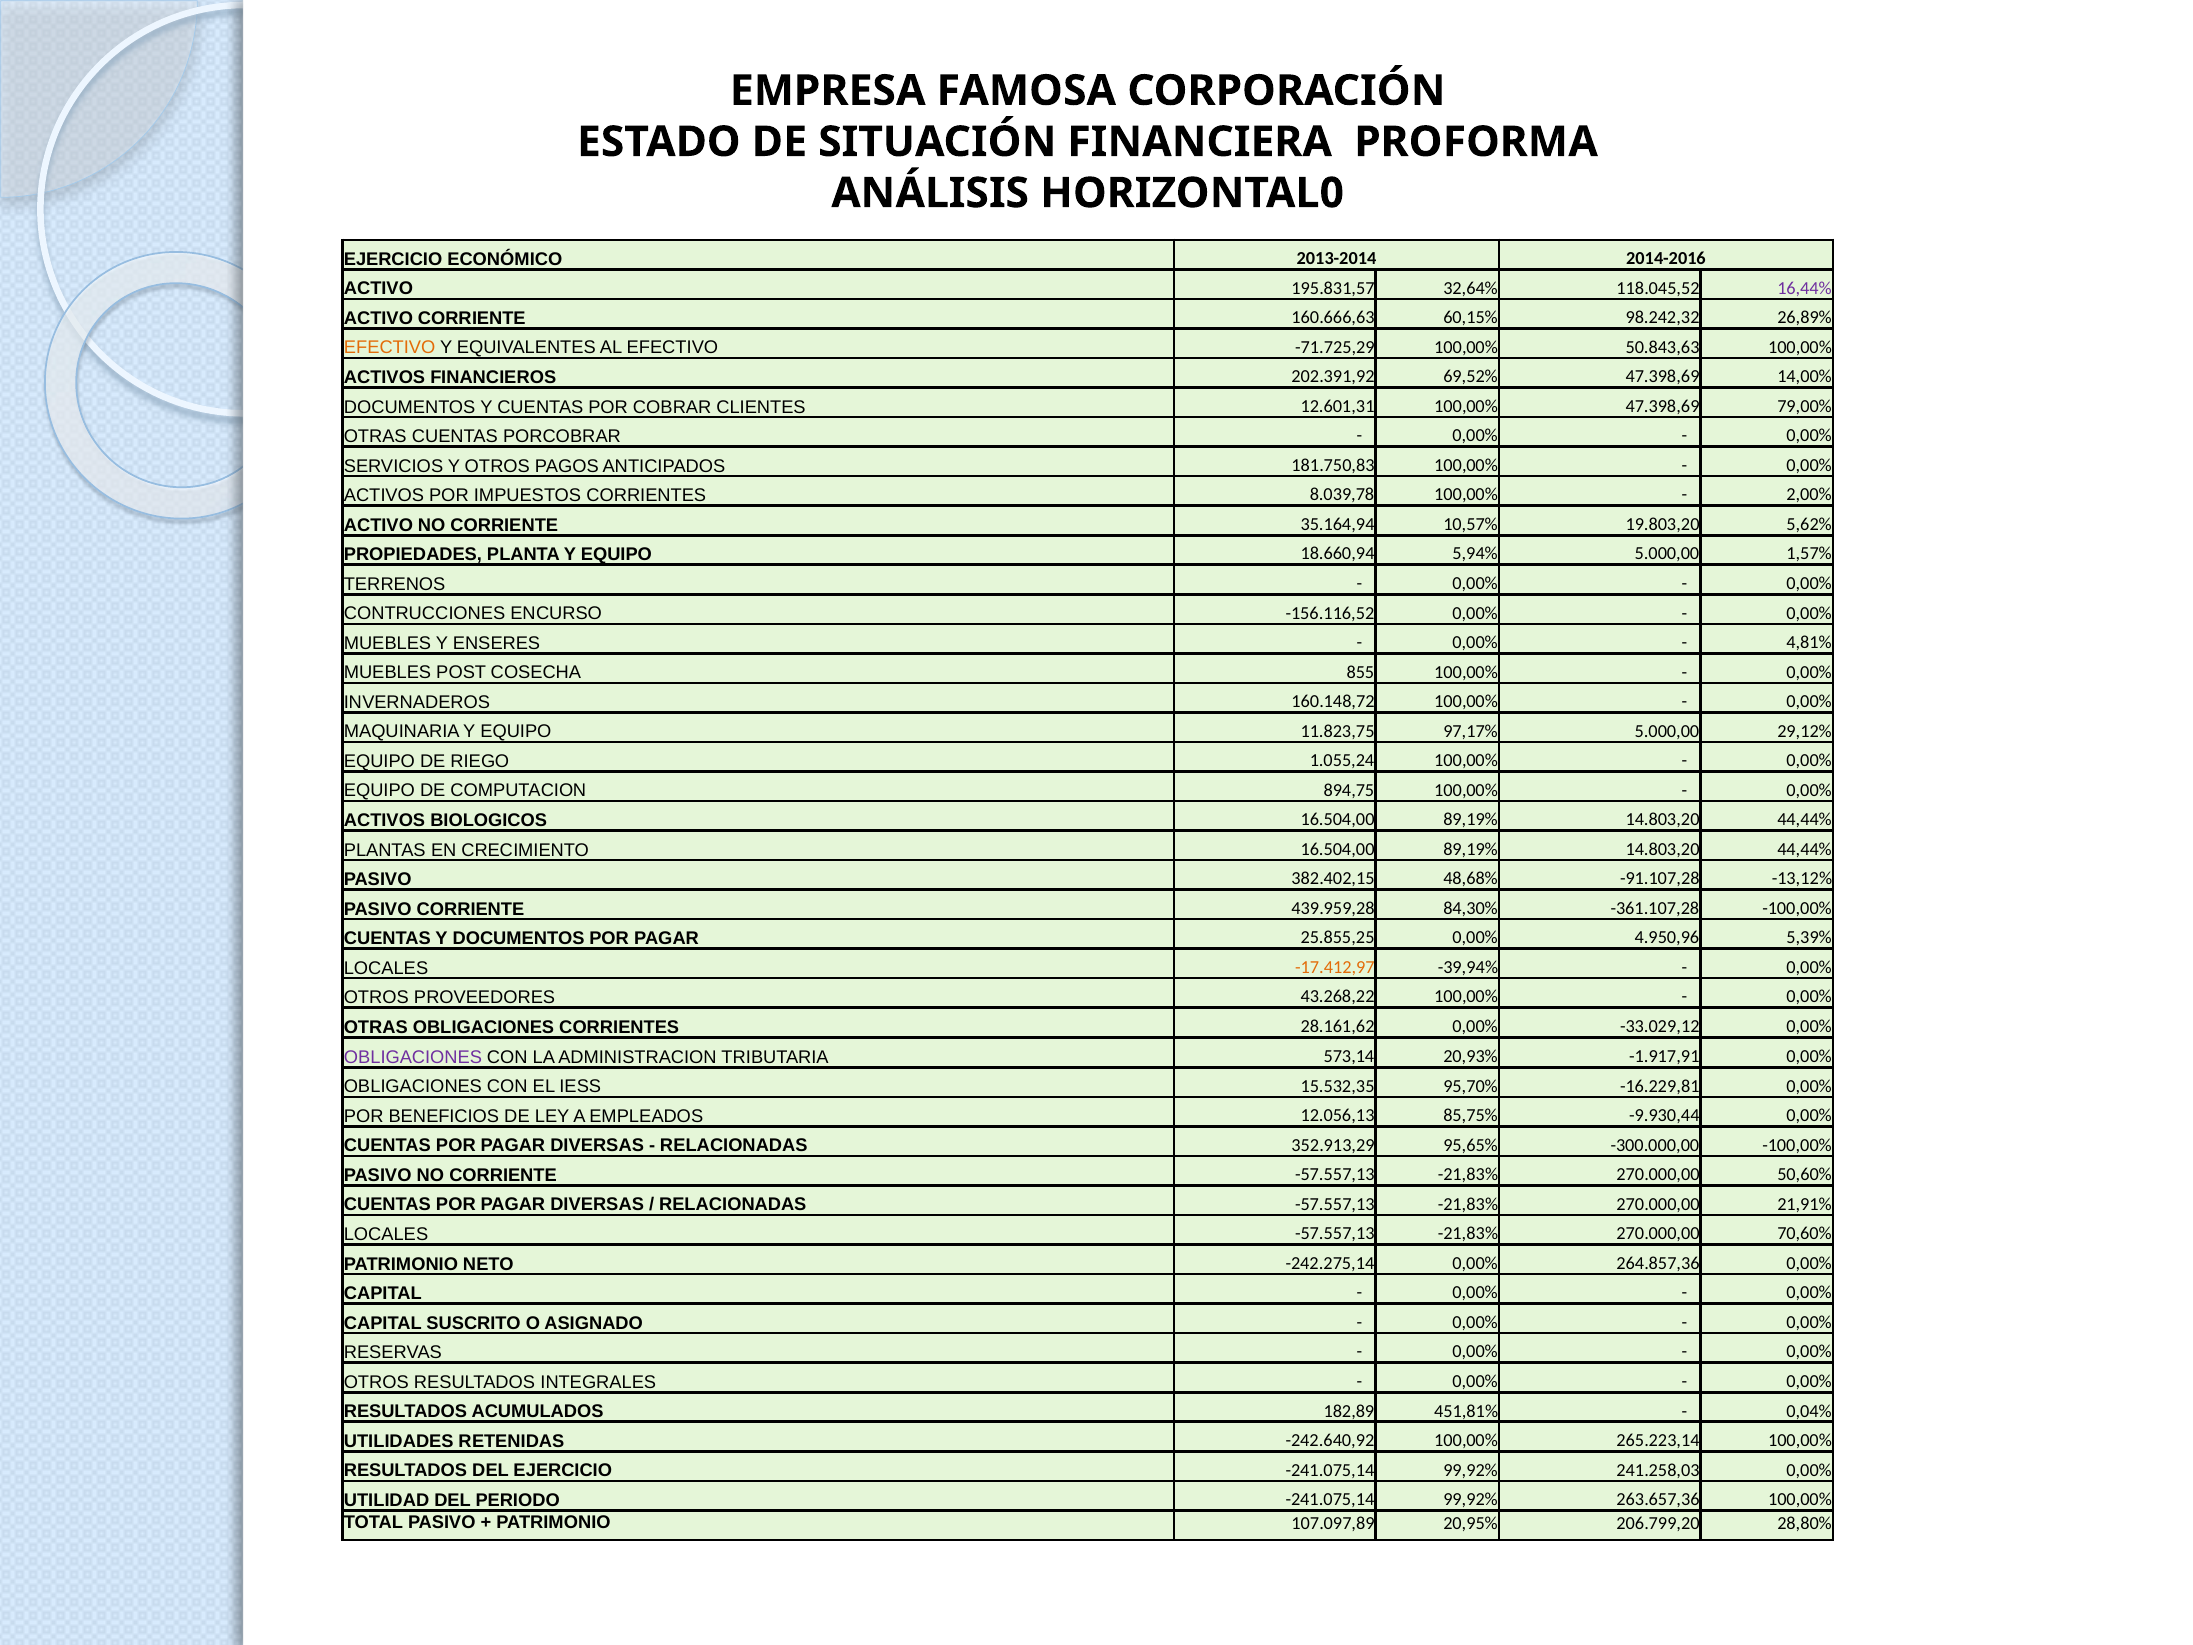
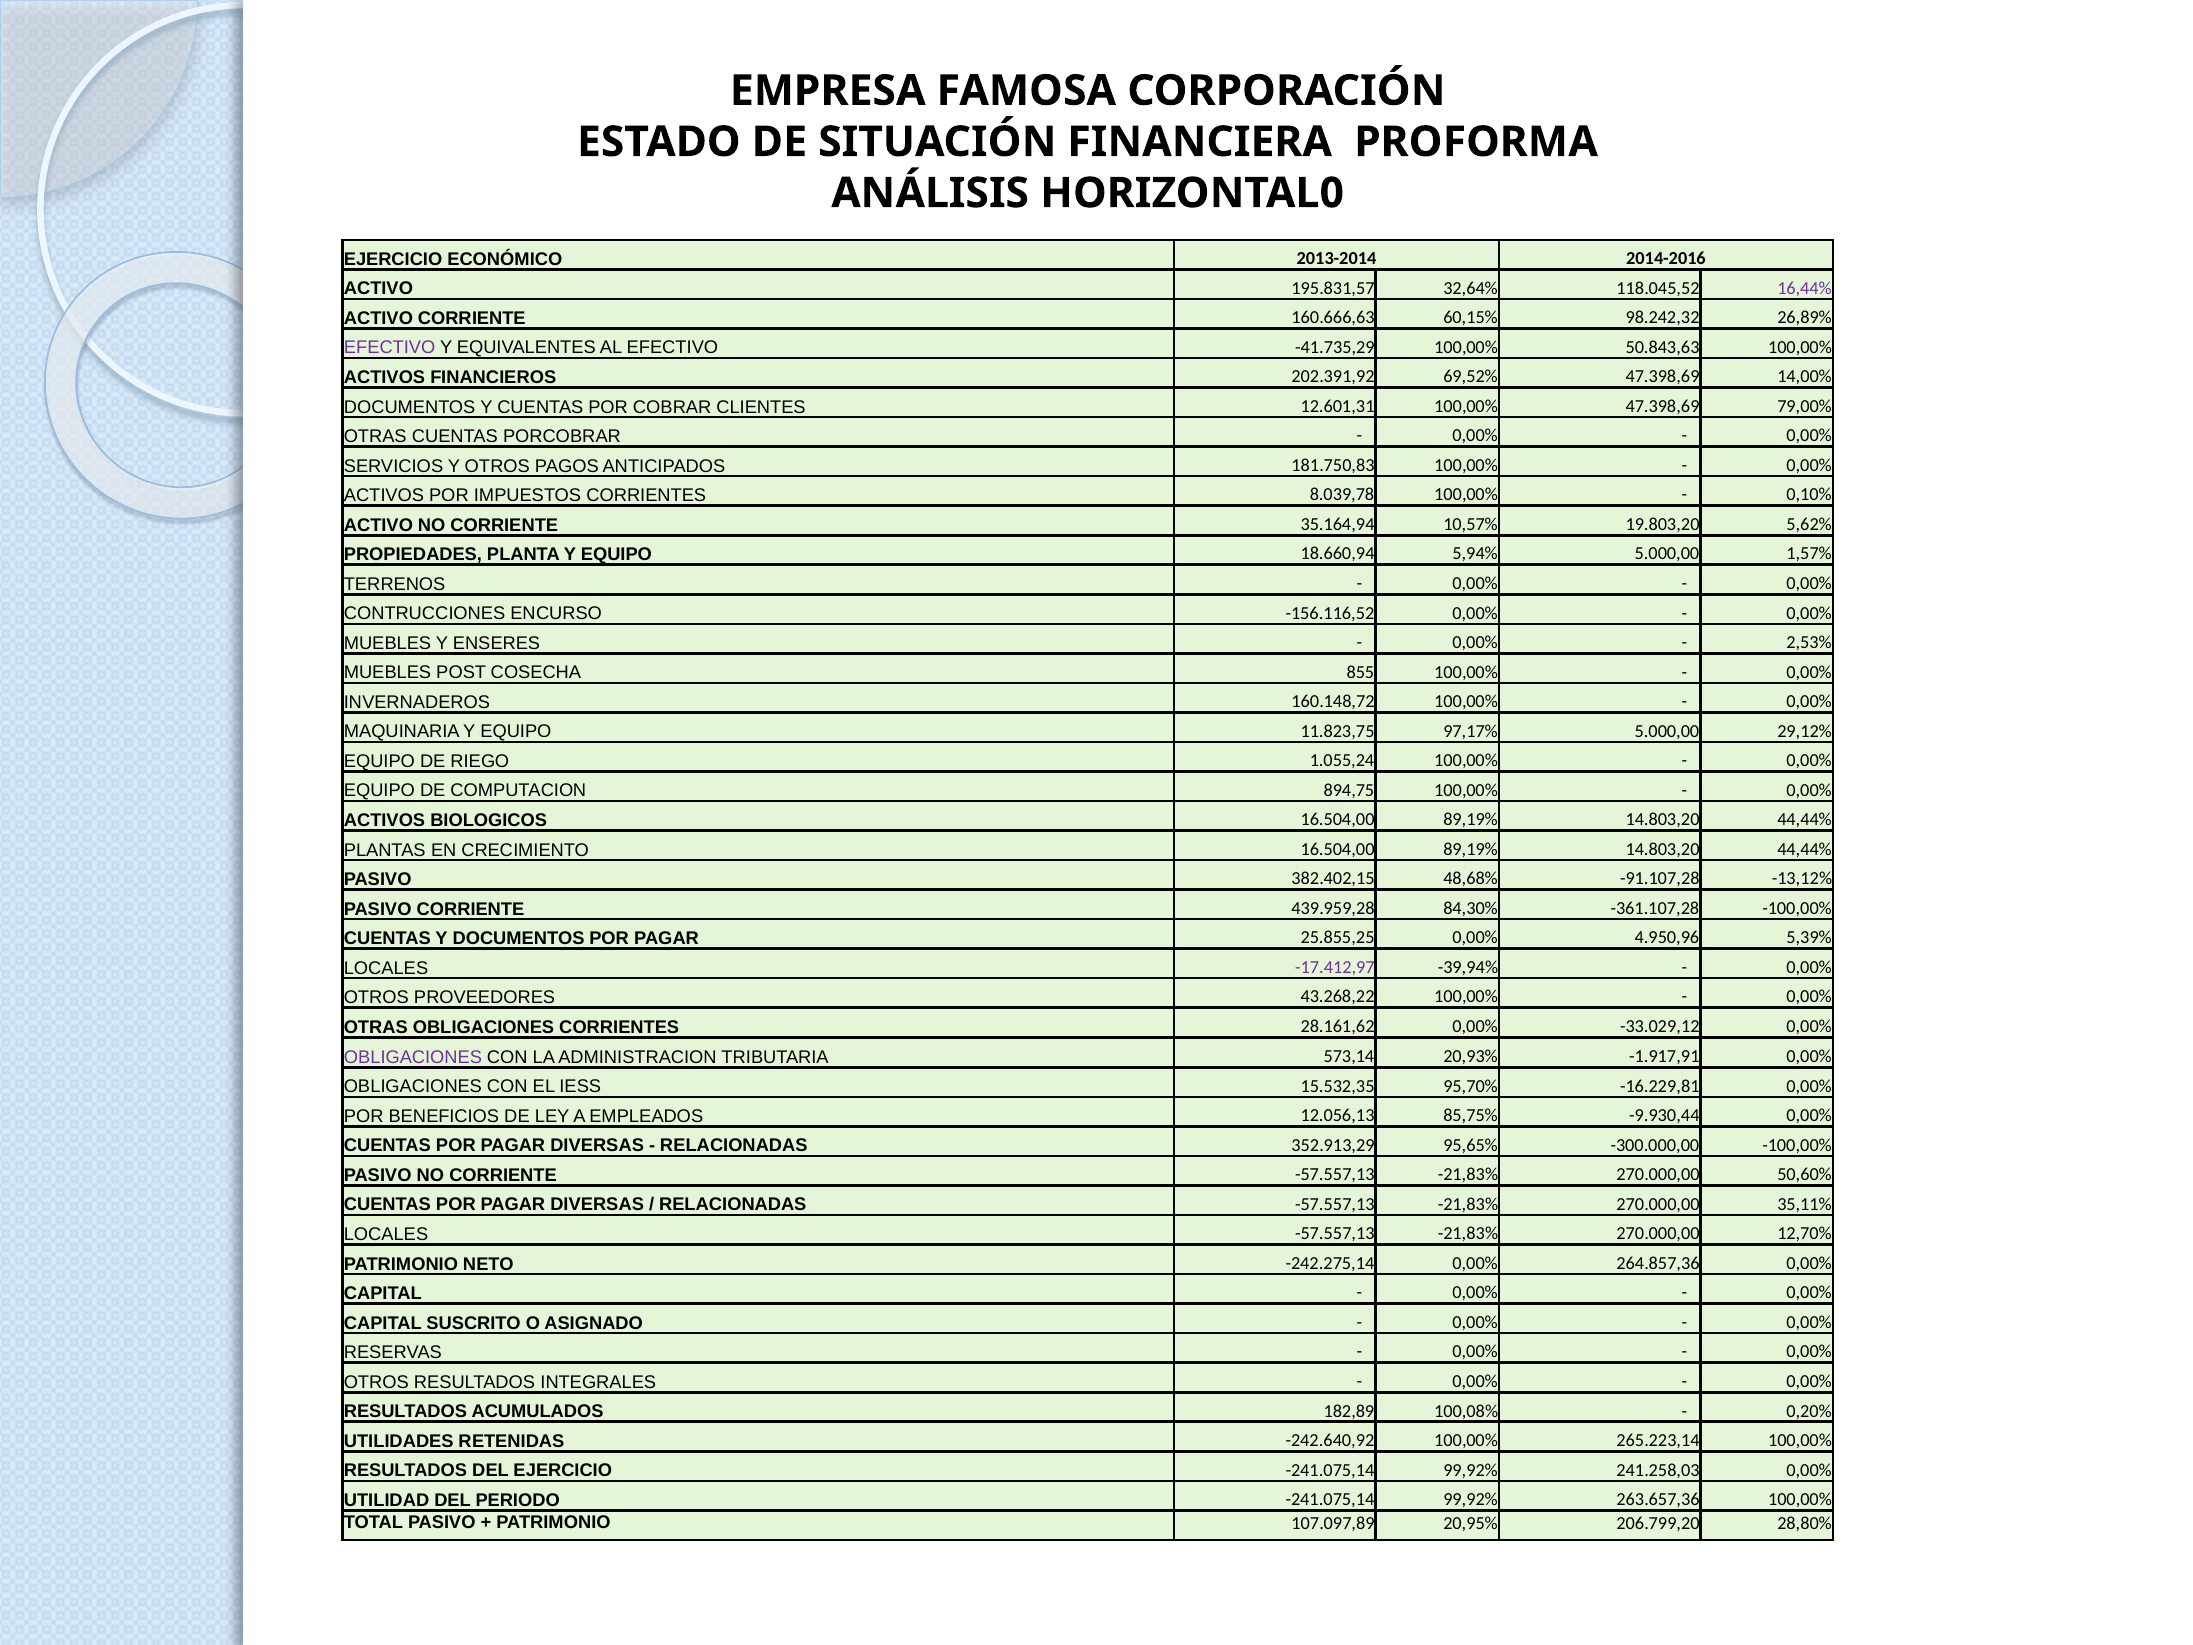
EFECTIVO at (390, 348) colour: orange -> purple
-71.725,29: -71.725,29 -> -41.735,29
2,00%: 2,00% -> 0,10%
4,81%: 4,81% -> 2,53%
-17.412,97 colour: orange -> purple
21,91%: 21,91% -> 35,11%
70,60%: 70,60% -> 12,70%
451,81%: 451,81% -> 100,08%
0,04%: 0,04% -> 0,20%
